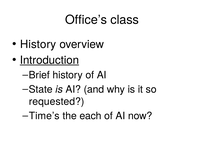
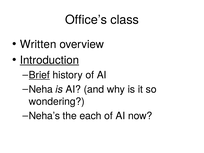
History at (38, 44): History -> Written
Brief underline: none -> present
State: State -> Neha
requested: requested -> wondering
Time’s: Time’s -> Neha’s
